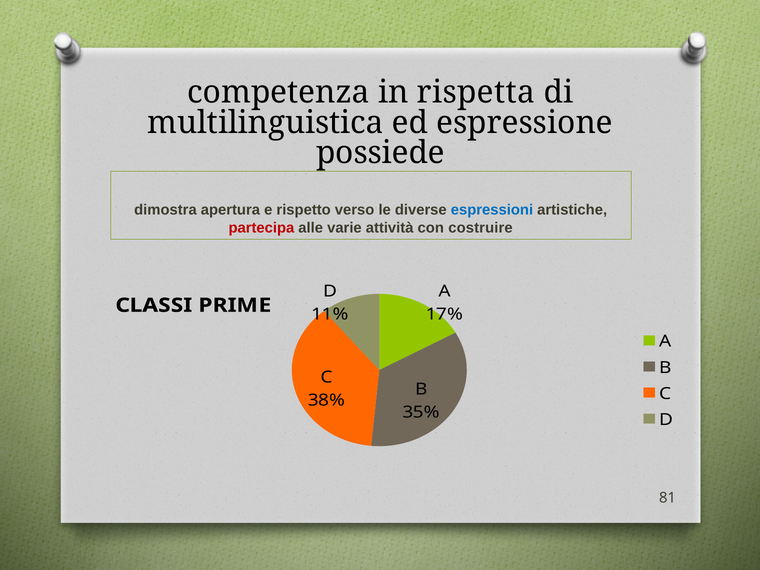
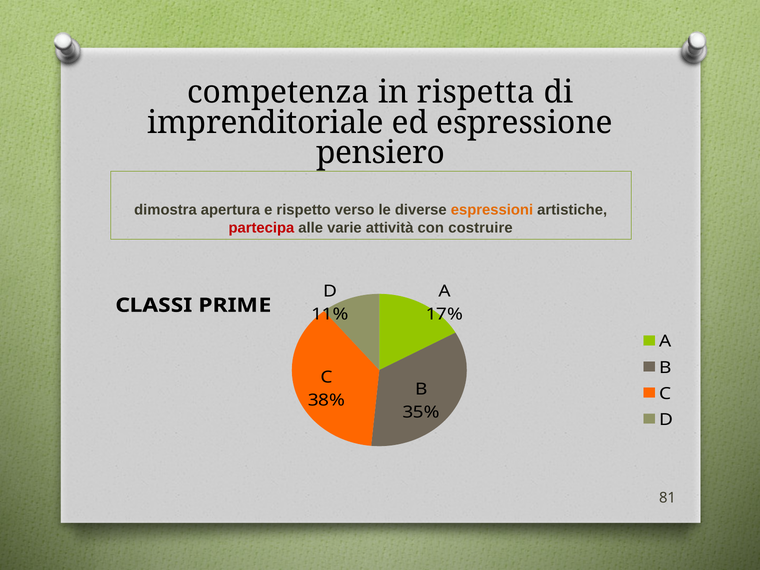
multilinguistica: multilinguistica -> imprenditoriale
possiede: possiede -> pensiero
espressioni colour: blue -> orange
